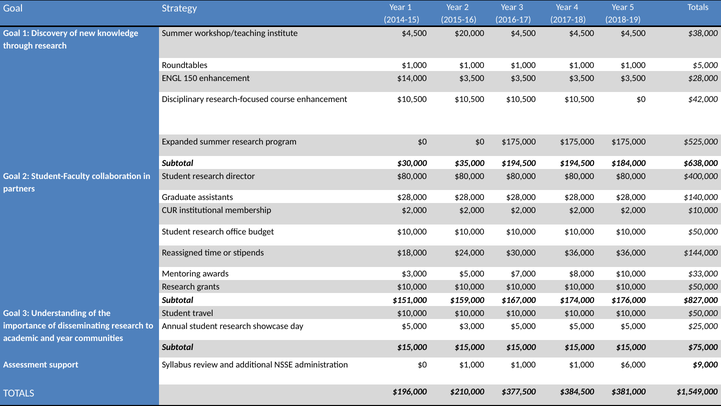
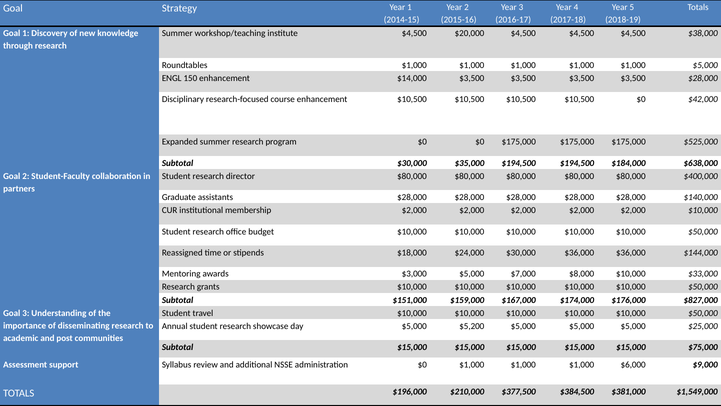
$5,000 $3,000: $3,000 -> $5,200
and year: year -> post
